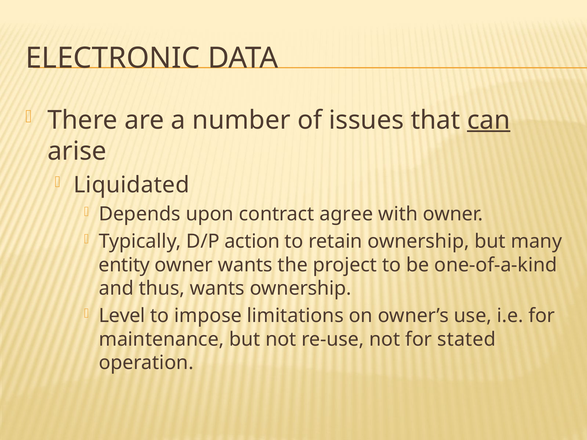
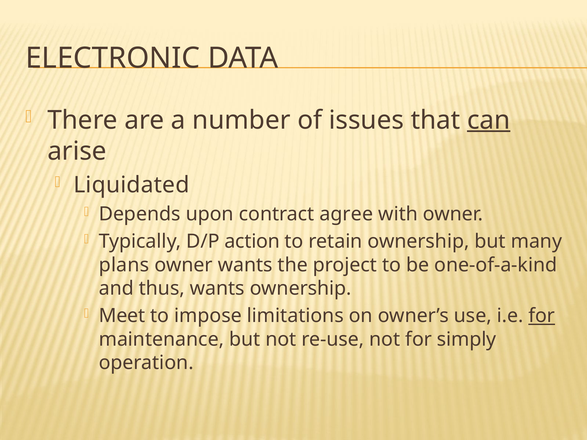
entity: entity -> plans
Level: Level -> Meet
for at (542, 316) underline: none -> present
stated: stated -> simply
